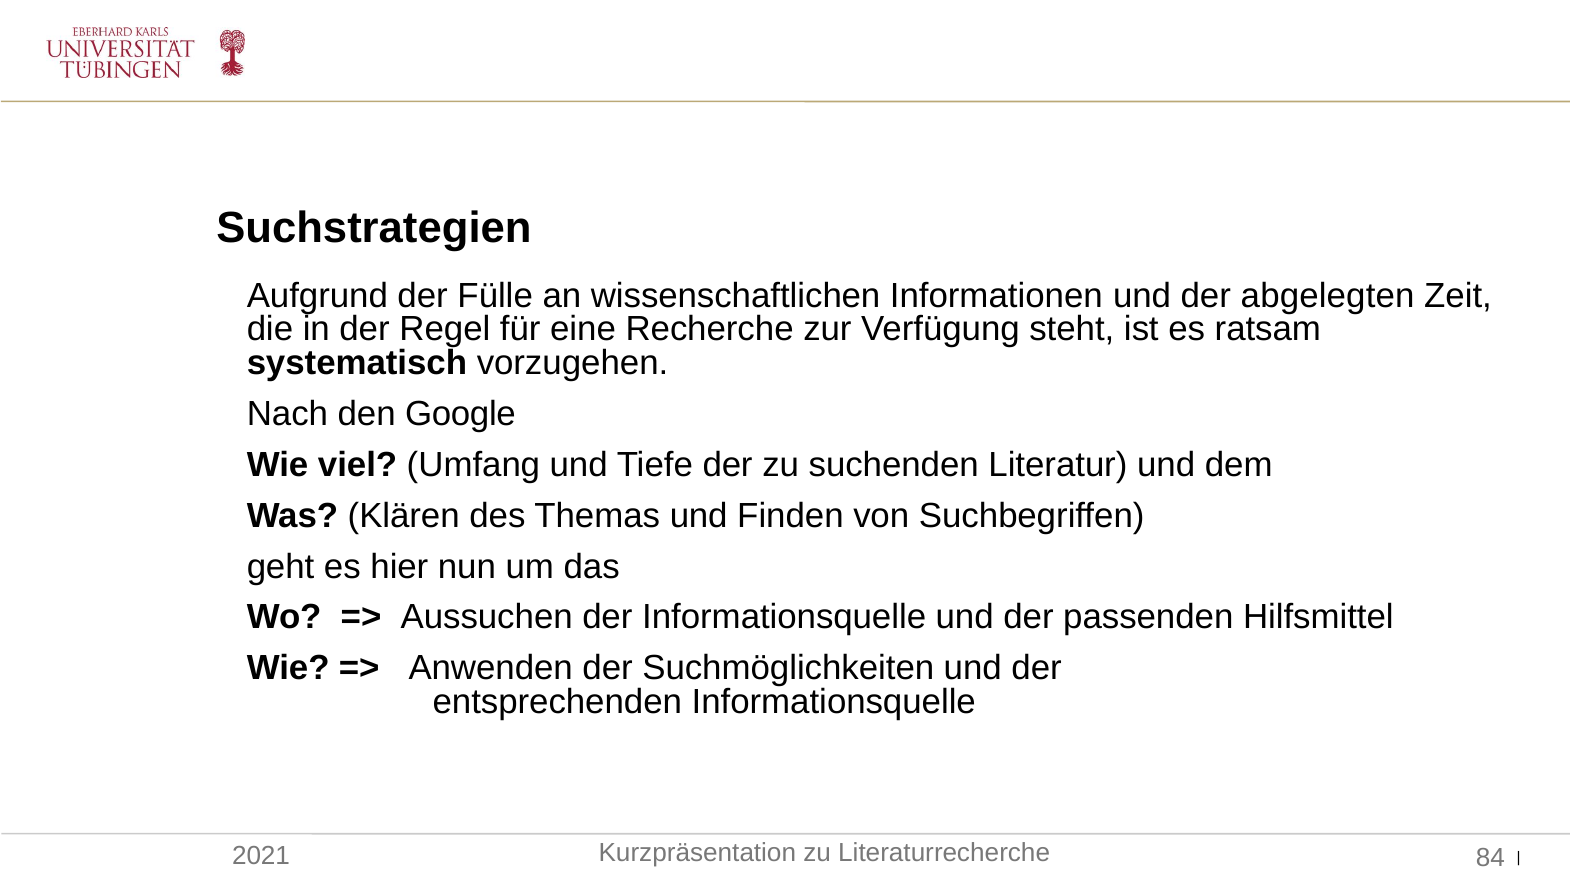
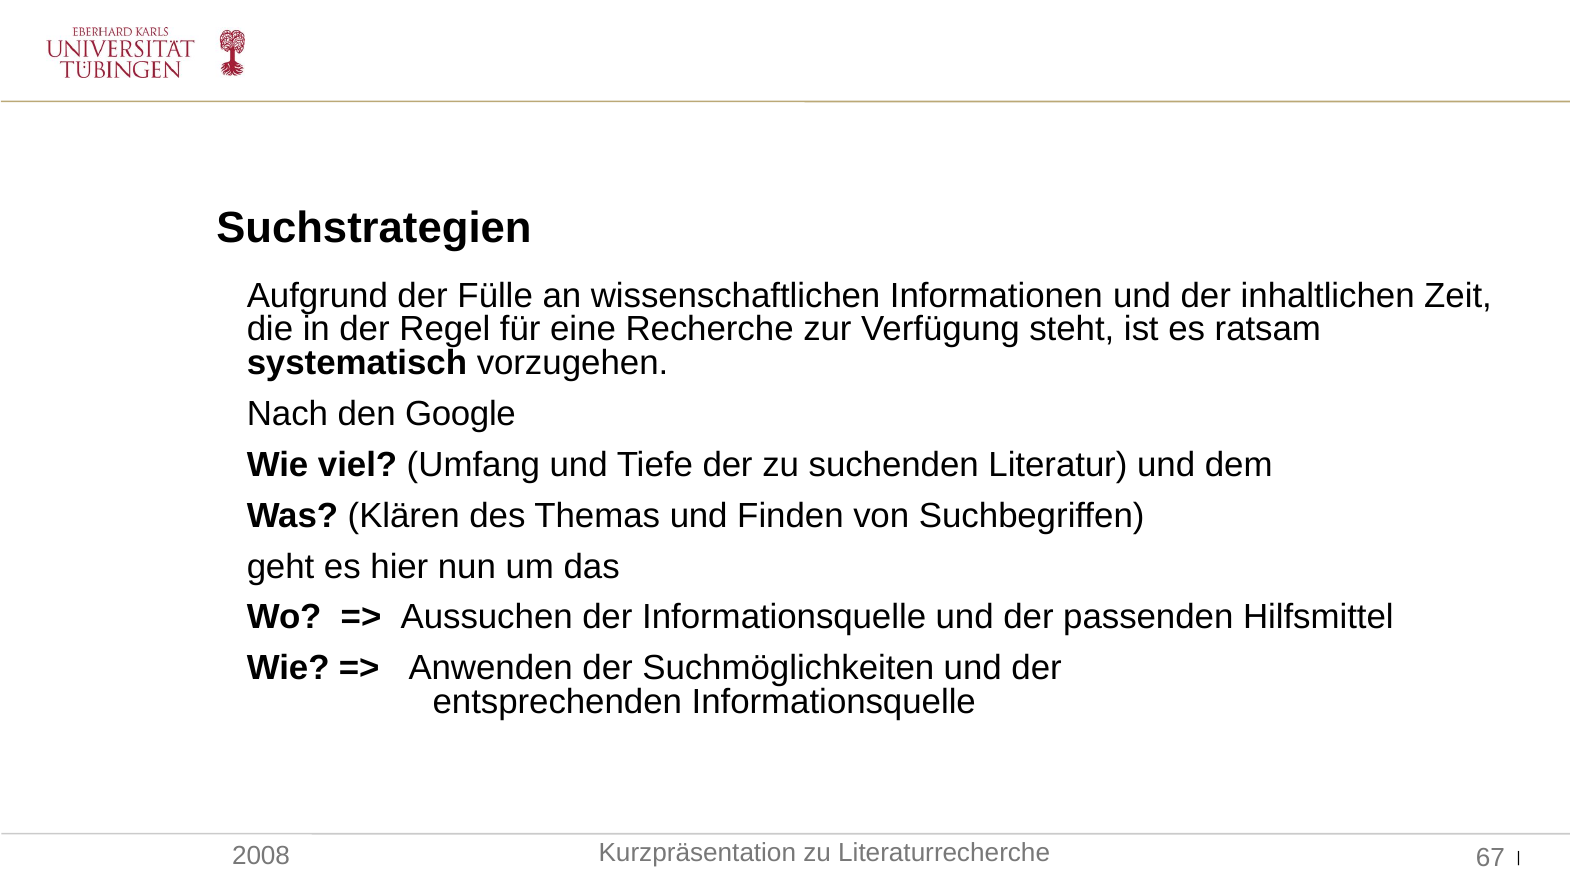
abgelegten: abgelegten -> inhaltlichen
84: 84 -> 67
2021: 2021 -> 2008
